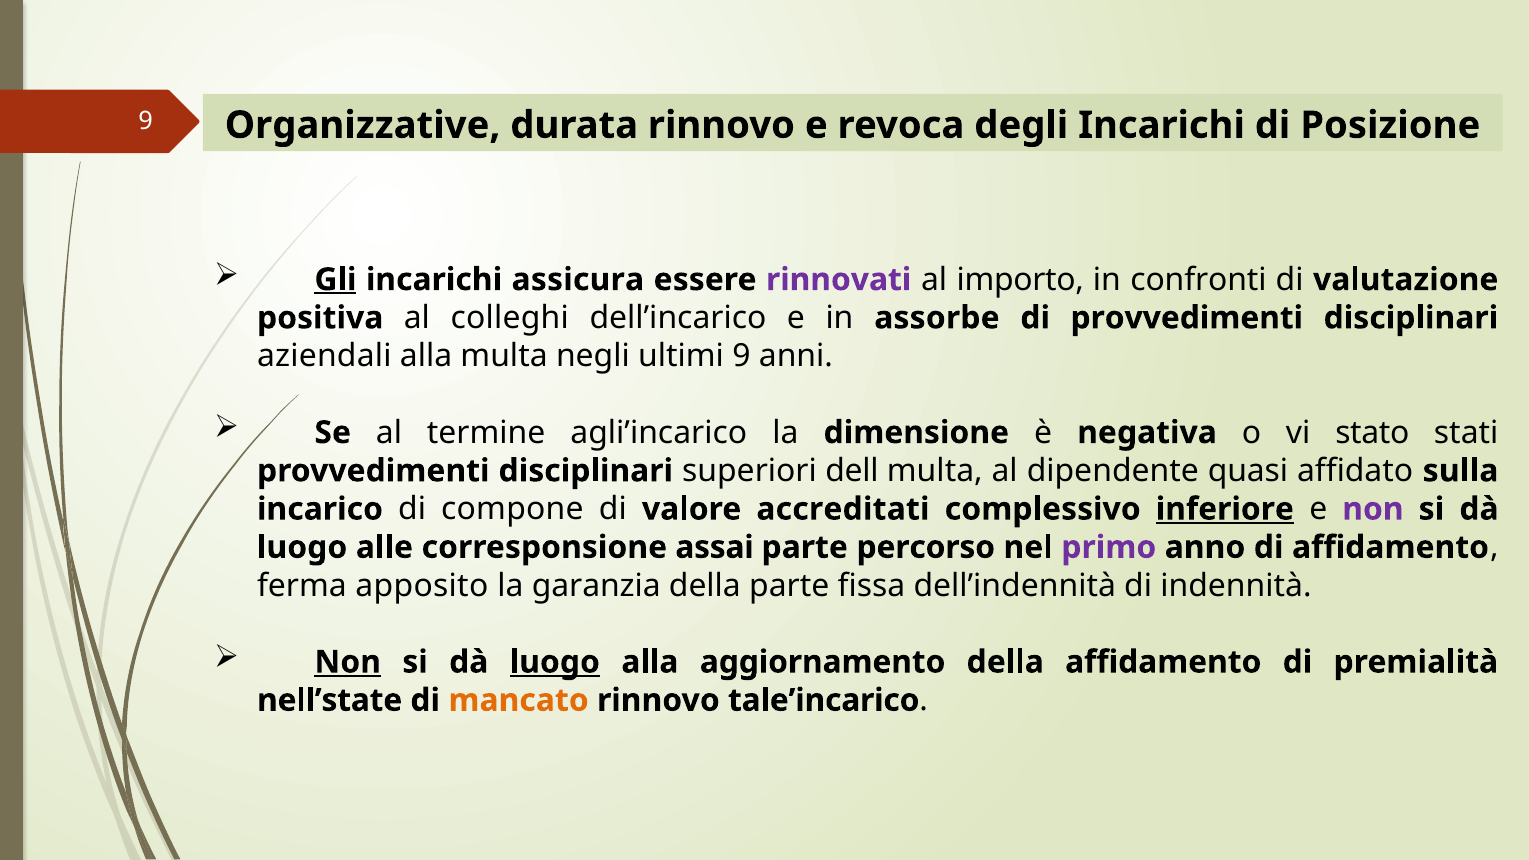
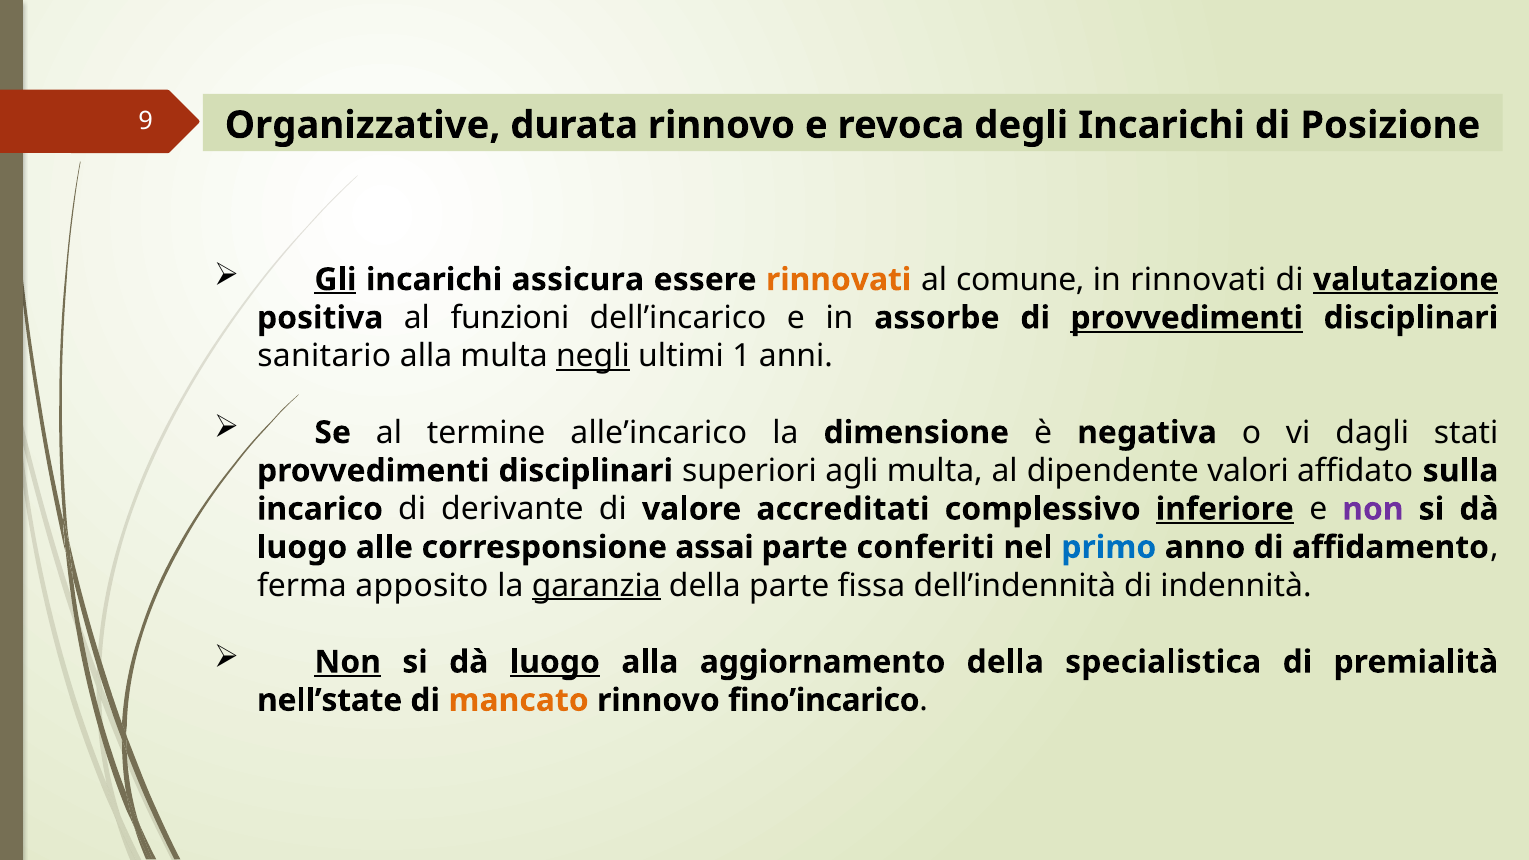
rinnovati at (839, 280) colour: purple -> orange
importo: importo -> comune
in confronti: confronti -> rinnovati
valutazione underline: none -> present
colleghi: colleghi -> funzioni
provvedimenti at (1187, 318) underline: none -> present
aziendali: aziendali -> sanitario
negli underline: none -> present
ultimi 9: 9 -> 1
agli’incarico: agli’incarico -> alle’incarico
stato: stato -> dagli
dell: dell -> agli
quasi: quasi -> valori
compone: compone -> derivante
percorso: percorso -> conferiti
primo colour: purple -> blue
garanzia underline: none -> present
della affidamento: affidamento -> specialistica
tale’incarico: tale’incarico -> fino’incarico
